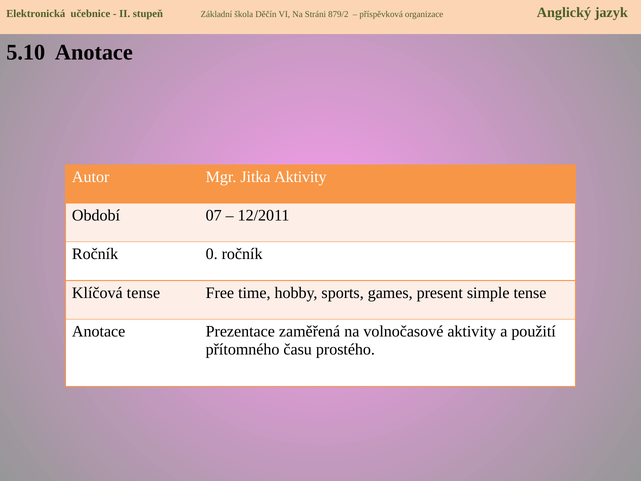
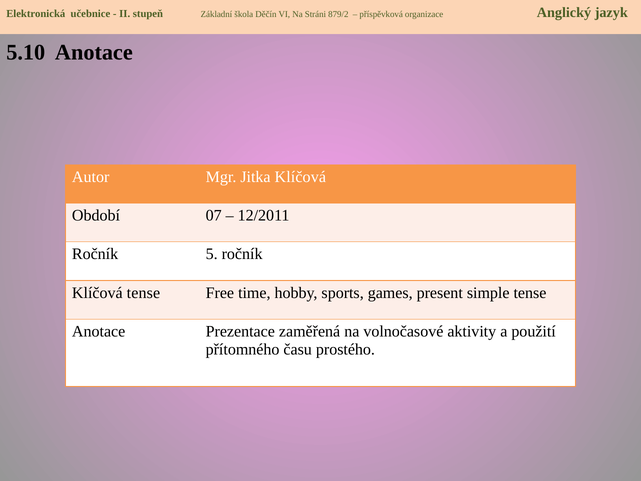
Jitka Aktivity: Aktivity -> Klíčová
0: 0 -> 5
